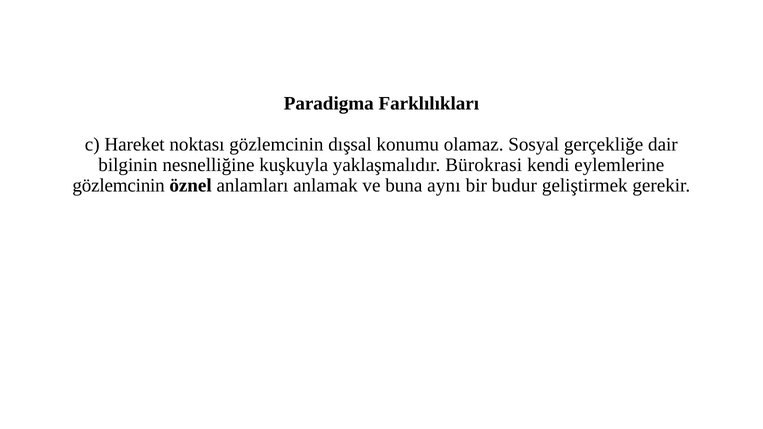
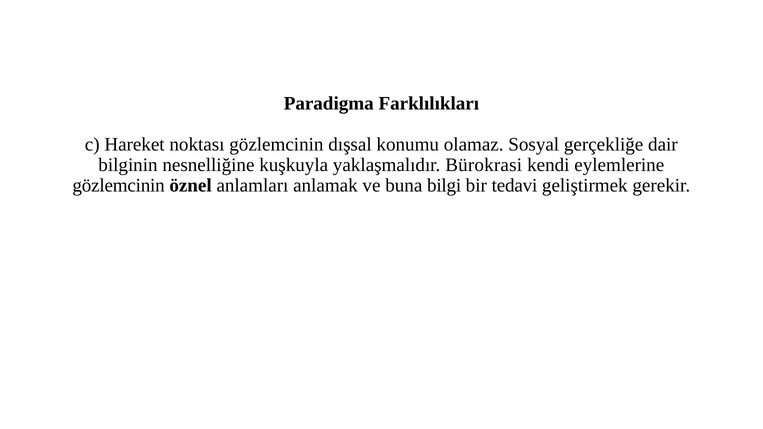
aynı: aynı -> bilgi
budur: budur -> tedavi
